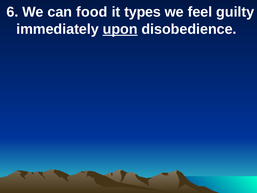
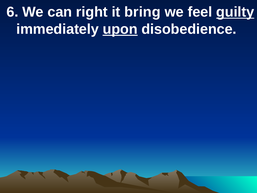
food: food -> right
types: types -> bring
guilty underline: none -> present
